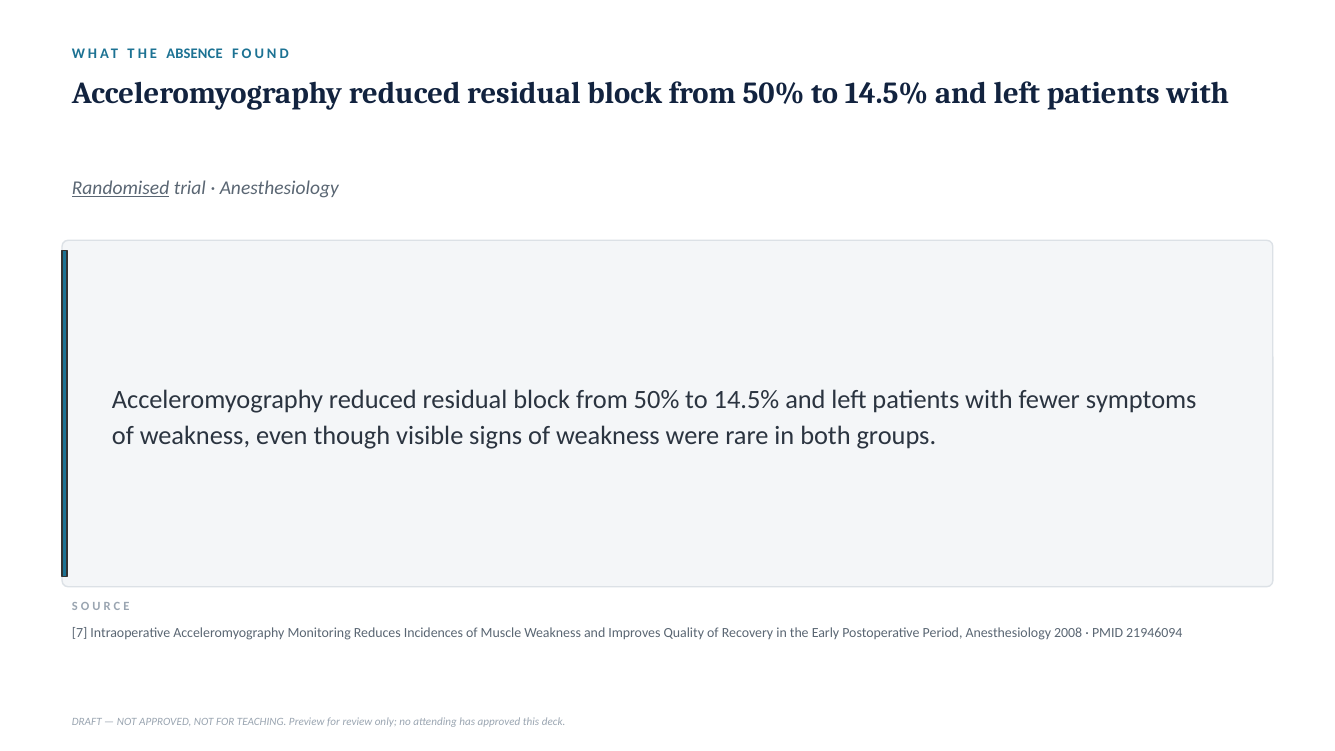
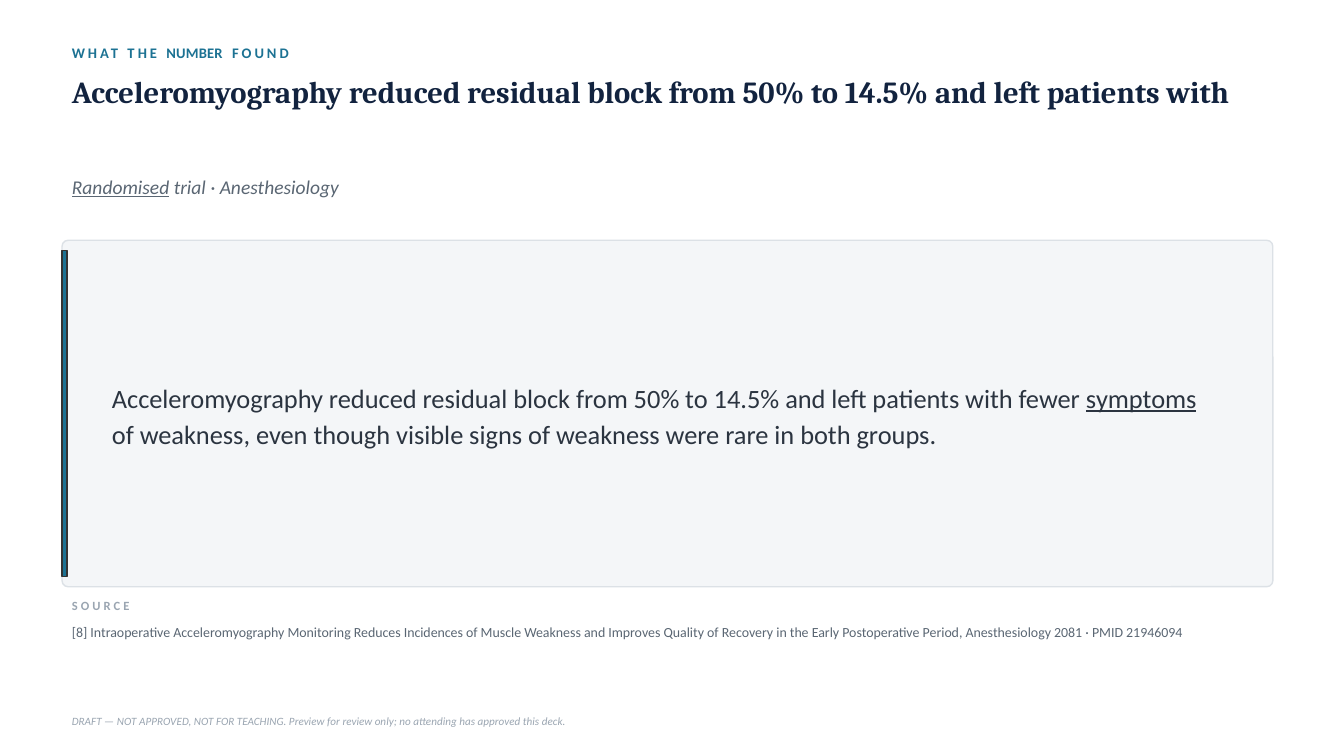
ABSENCE: ABSENCE -> NUMBER
symptoms underline: none -> present
7: 7 -> 8
2008: 2008 -> 2081
